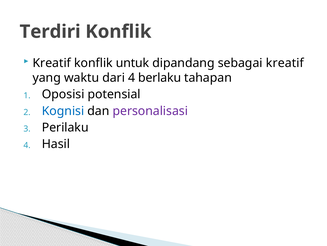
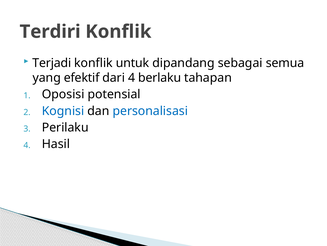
Kreatif at (52, 63): Kreatif -> Terjadi
sebagai kreatif: kreatif -> semua
waktu: waktu -> efektif
personalisasi colour: purple -> blue
